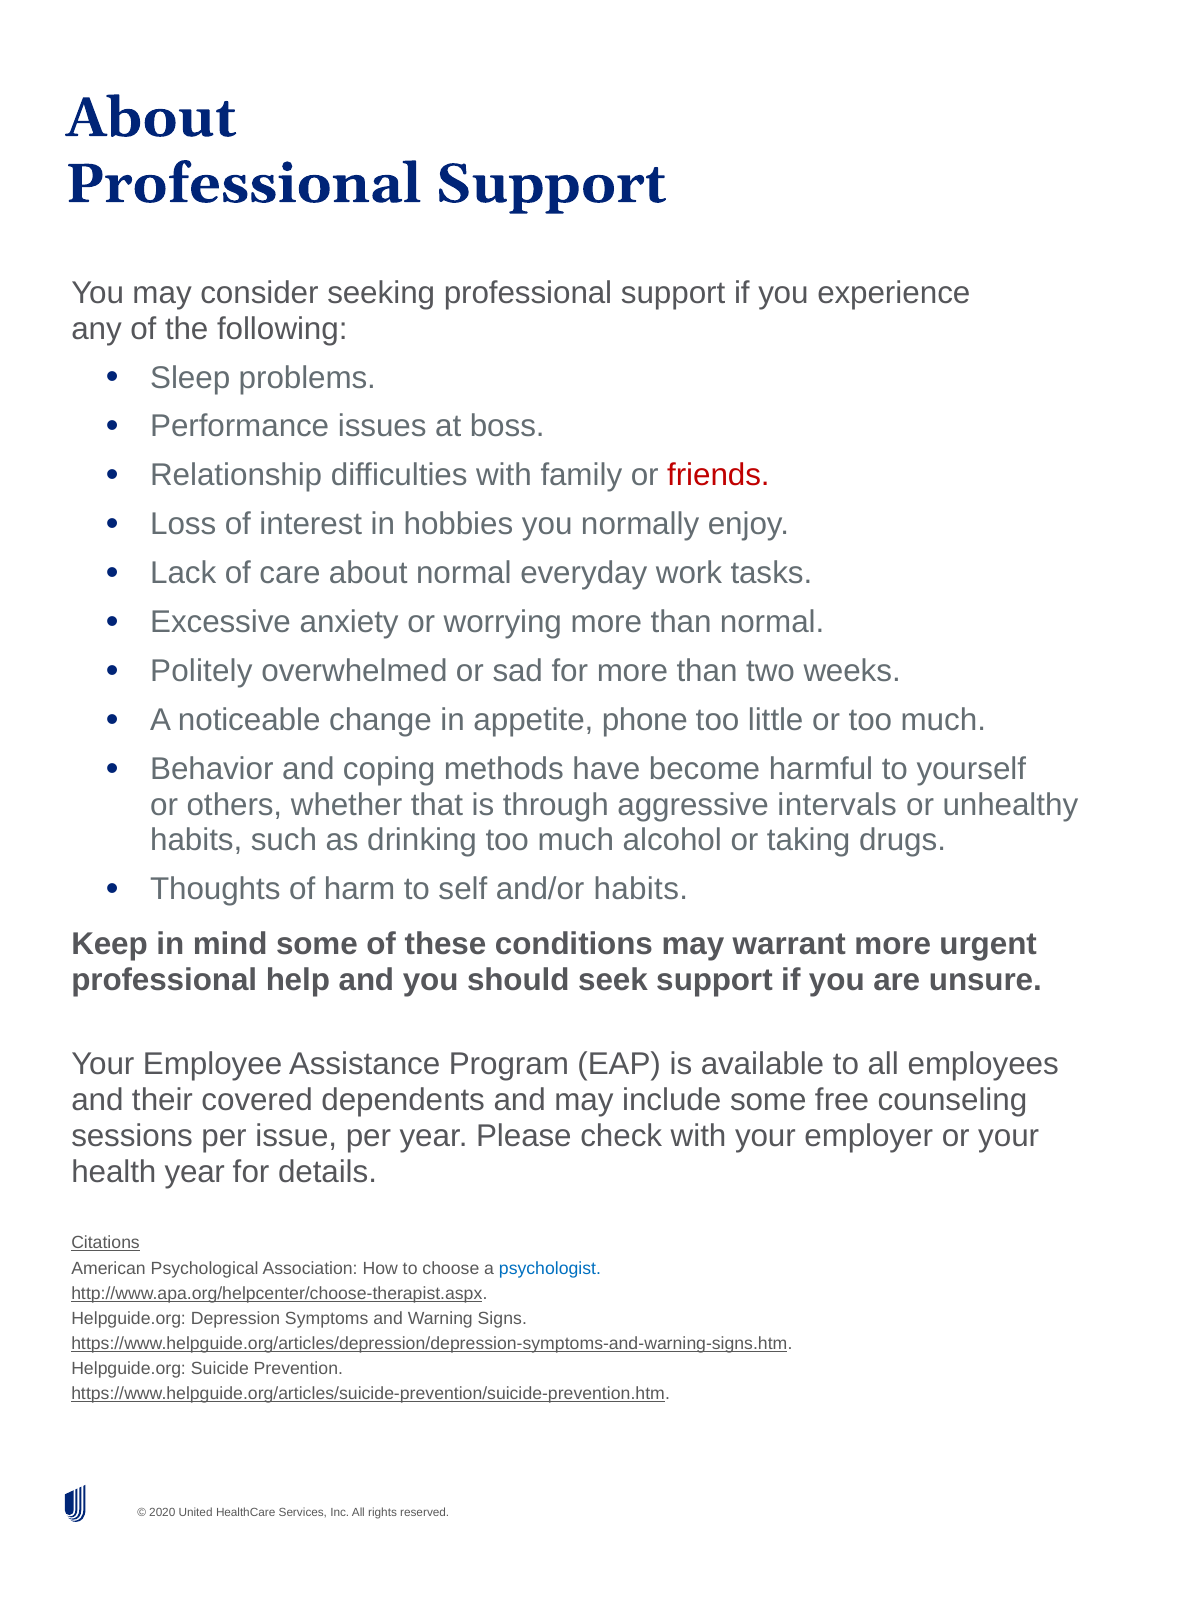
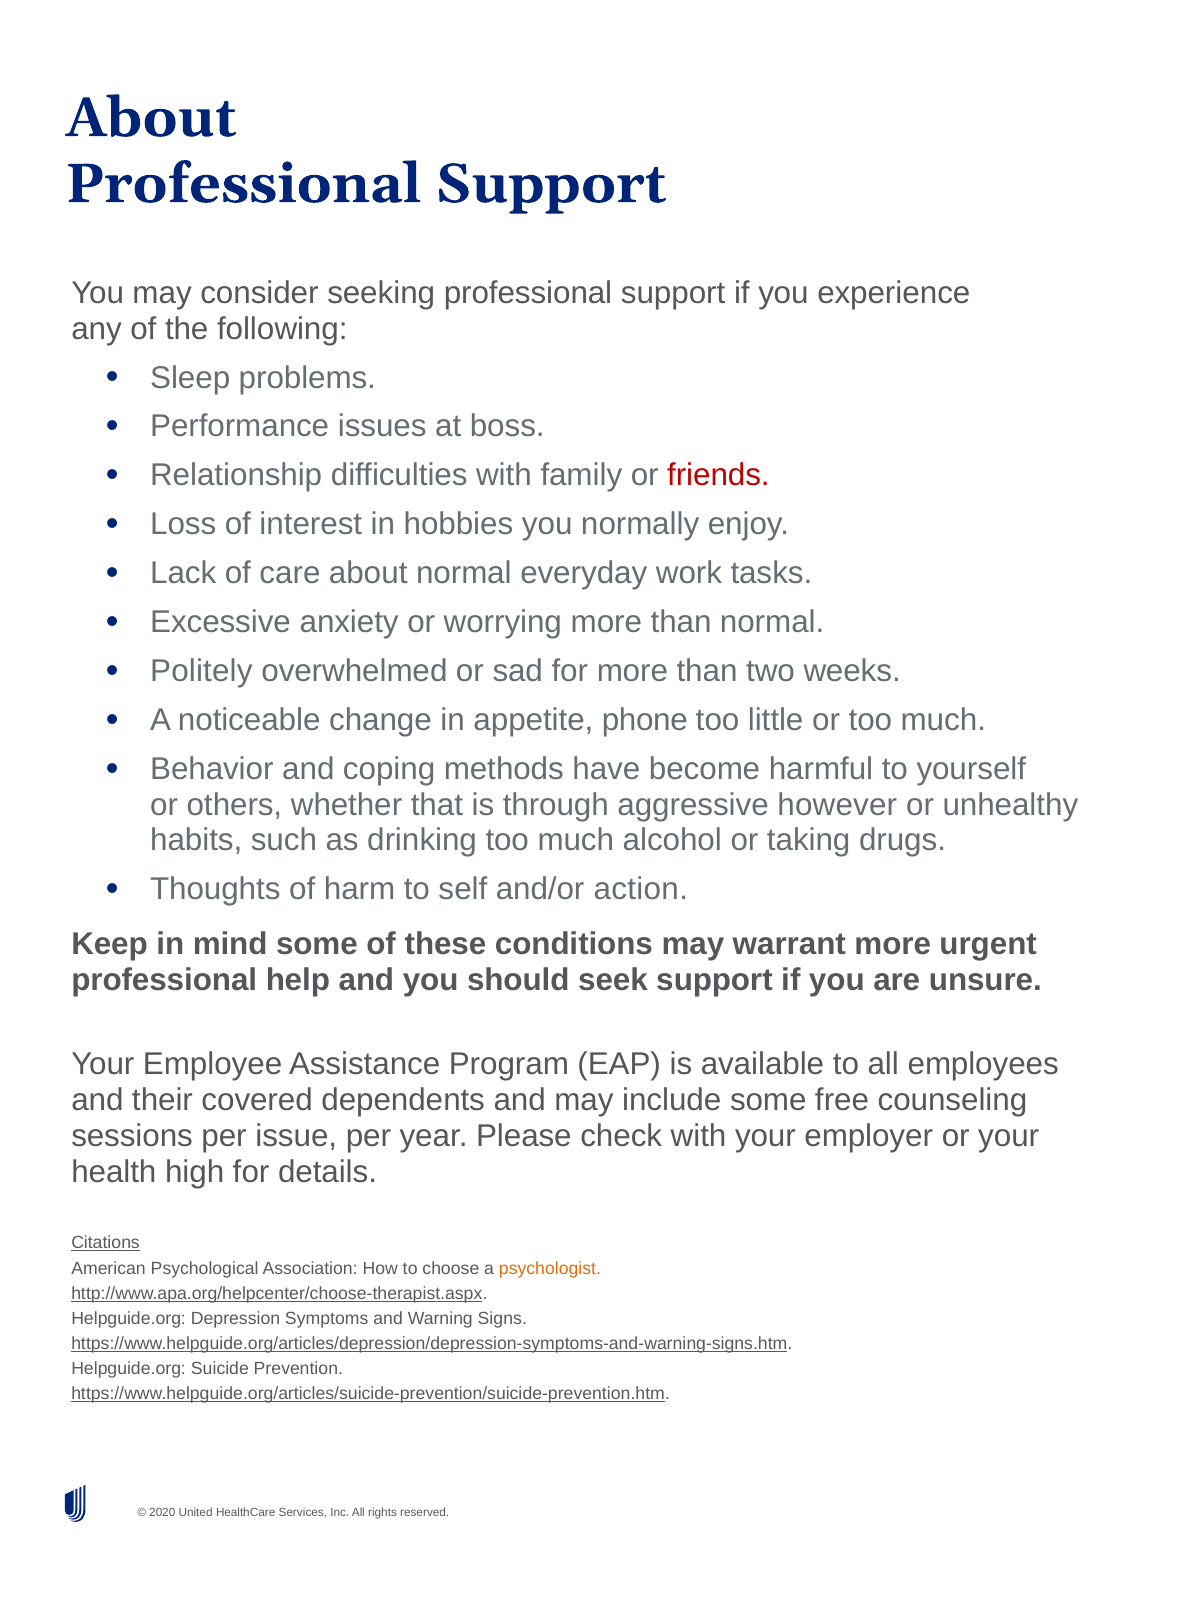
intervals: intervals -> however
and/or habits: habits -> action
health year: year -> high
psychologist colour: blue -> orange
